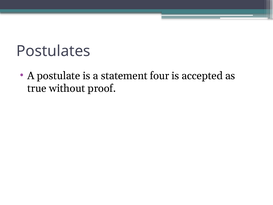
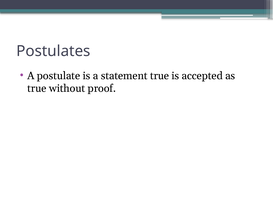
statement four: four -> true
